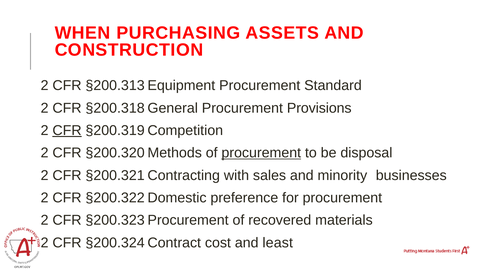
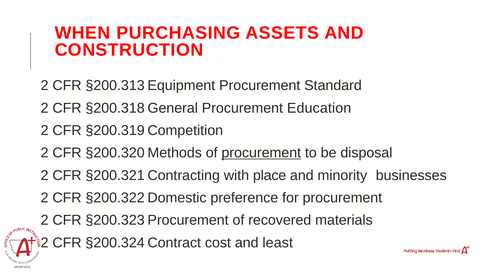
Provisions: Provisions -> Education
CFR at (67, 130) underline: present -> none
sales: sales -> place
